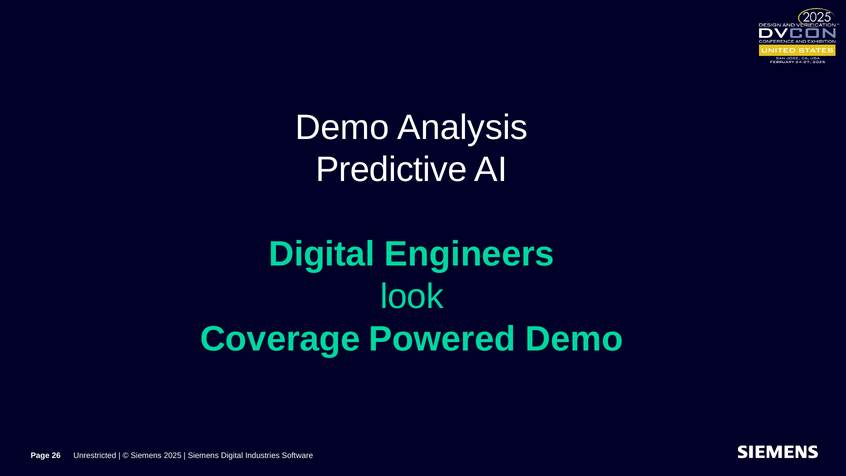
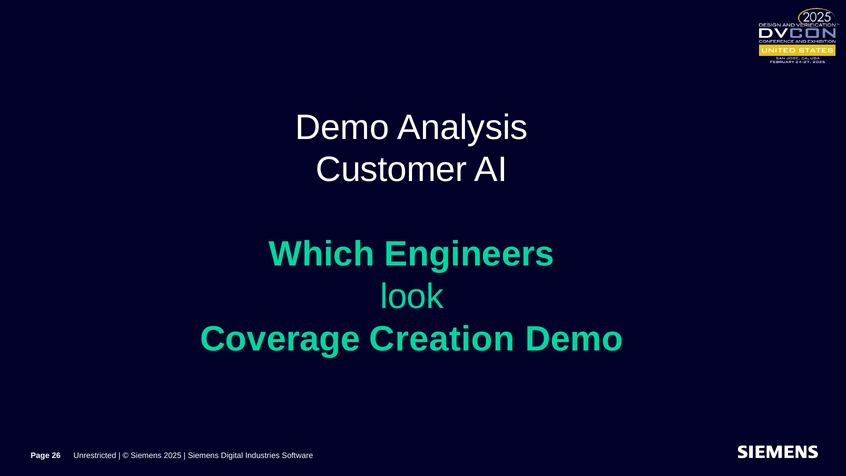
Predictive: Predictive -> Customer
Digital at (322, 254): Digital -> Which
Powered: Powered -> Creation
